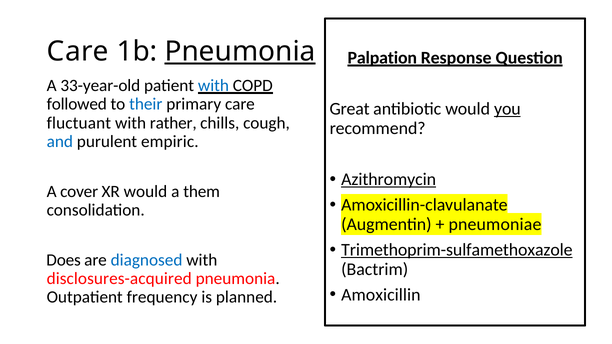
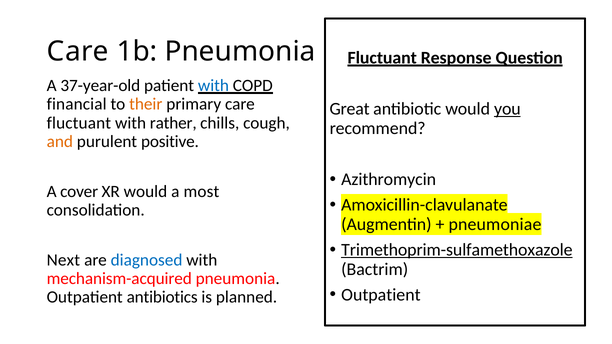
Pneumonia at (240, 51) underline: present -> none
Palpation at (382, 58): Palpation -> Fluctuant
33-year-old: 33-year-old -> 37-year-old
followed: followed -> financial
their colour: blue -> orange
and colour: blue -> orange
empiric: empiric -> positive
Azithromycin underline: present -> none
them: them -> most
Does: Does -> Next
disclosures-acquired: disclosures-acquired -> mechanism-acquired
Amoxicillin at (381, 295): Amoxicillin -> Outpatient
frequency: frequency -> antibiotics
